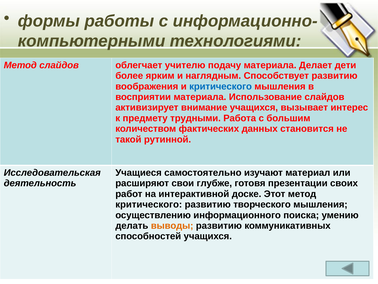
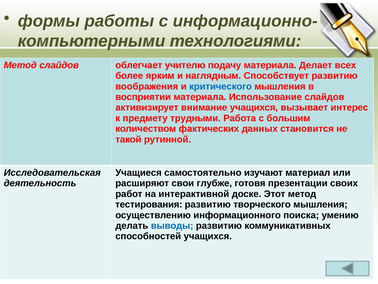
дети: дети -> всех
критического at (149, 204): критического -> тестирования
выводы colour: orange -> blue
